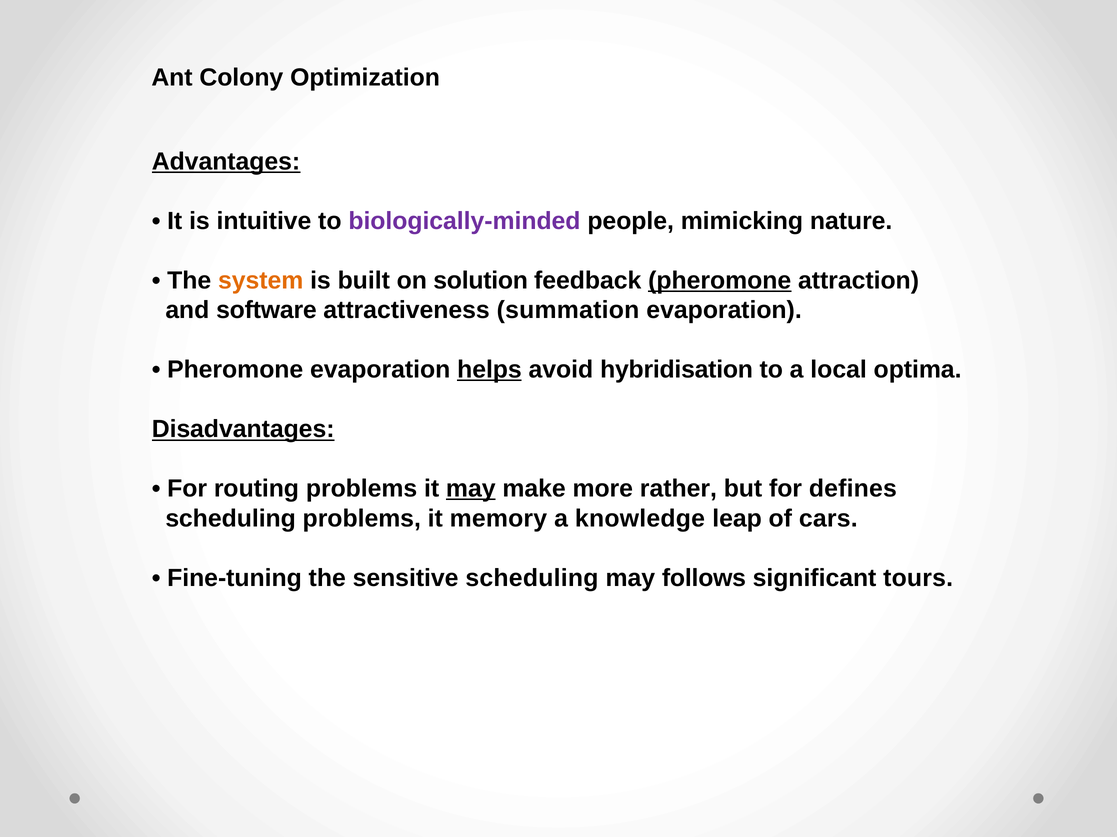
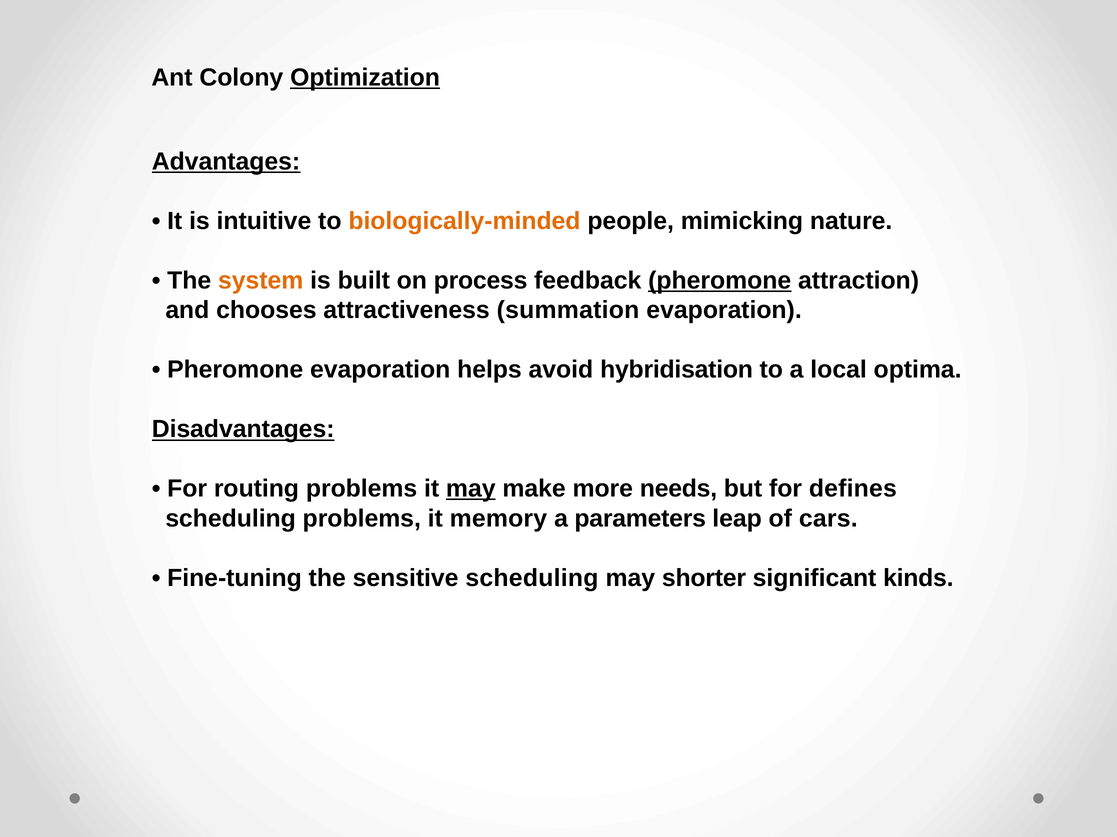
Optimization underline: none -> present
biologically-minded colour: purple -> orange
solution: solution -> process
software: software -> chooses
helps underline: present -> none
rather: rather -> needs
knowledge: knowledge -> parameters
follows: follows -> shorter
tours: tours -> kinds
